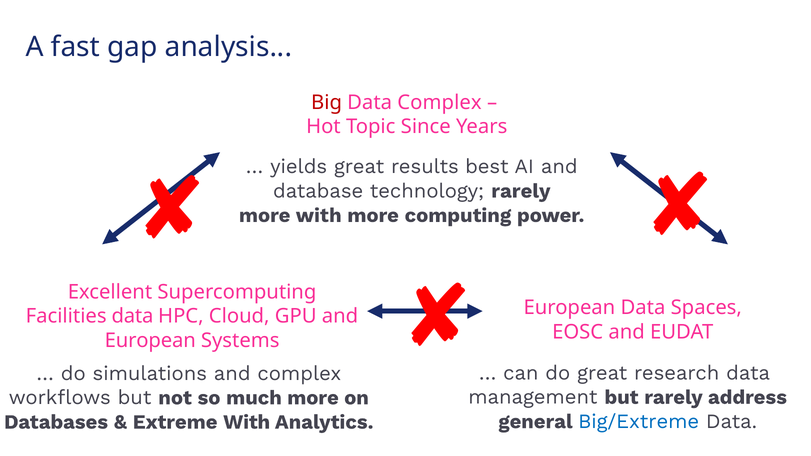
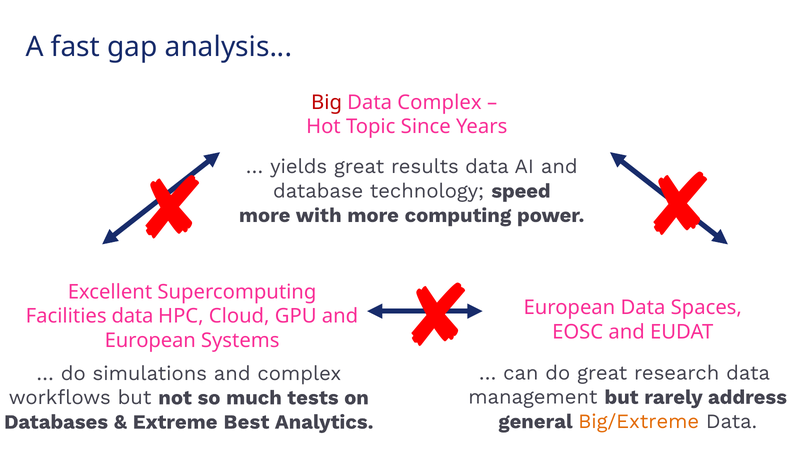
results best: best -> data
technology rarely: rarely -> speed
much more: more -> tests
Big/Extreme colour: blue -> orange
Extreme With: With -> Best
